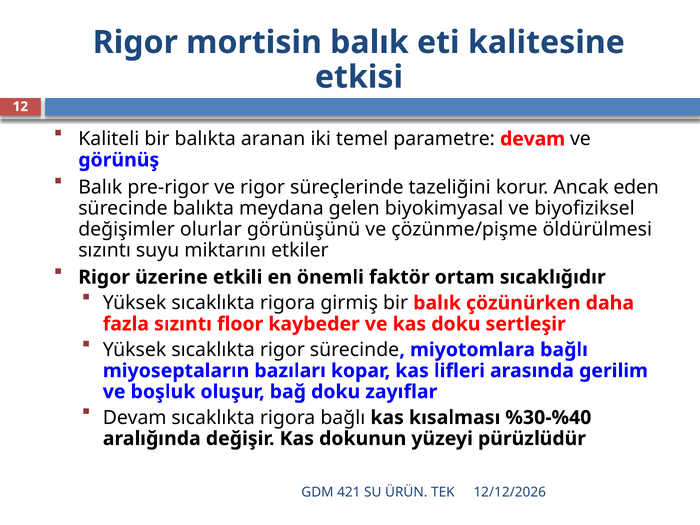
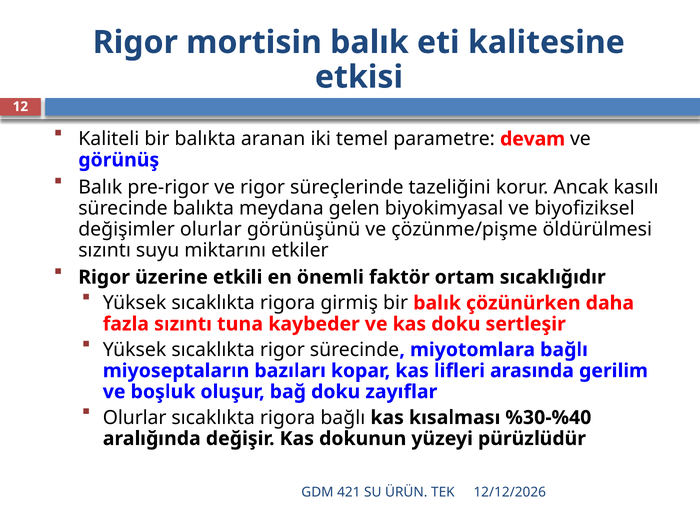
eden: eden -> kasılı
floor: floor -> tuna
Devam at (135, 418): Devam -> Olurlar
